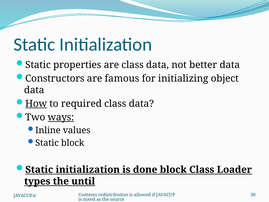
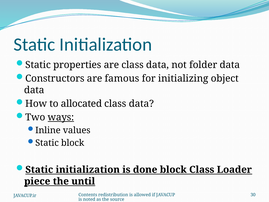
better: better -> folder
How underline: present -> none
required: required -> allocated
types: types -> piece
